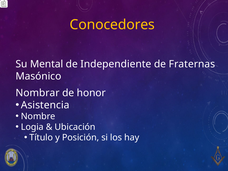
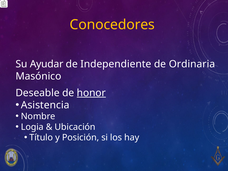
Mental: Mental -> Ayudar
Fraternas: Fraternas -> Ordinaria
Nombrar: Nombrar -> Deseable
honor underline: none -> present
